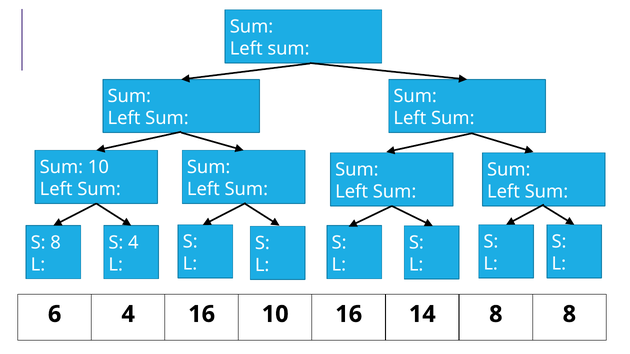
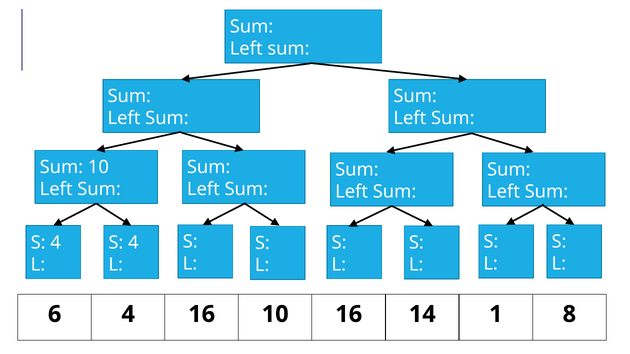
8 at (56, 243): 8 -> 4
14 8: 8 -> 1
